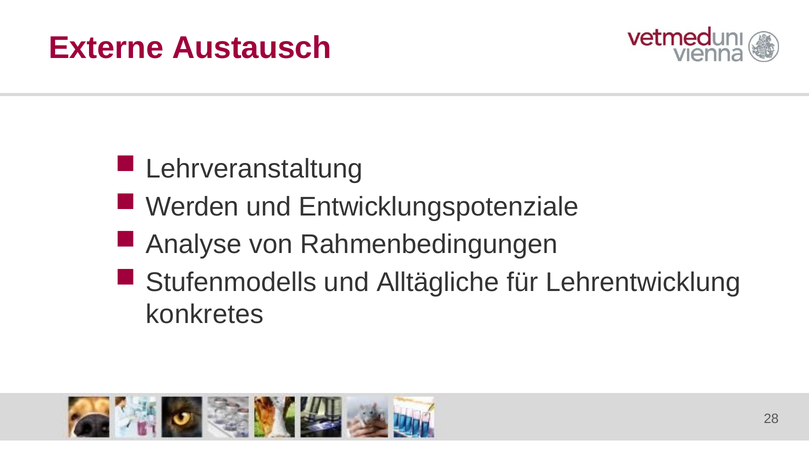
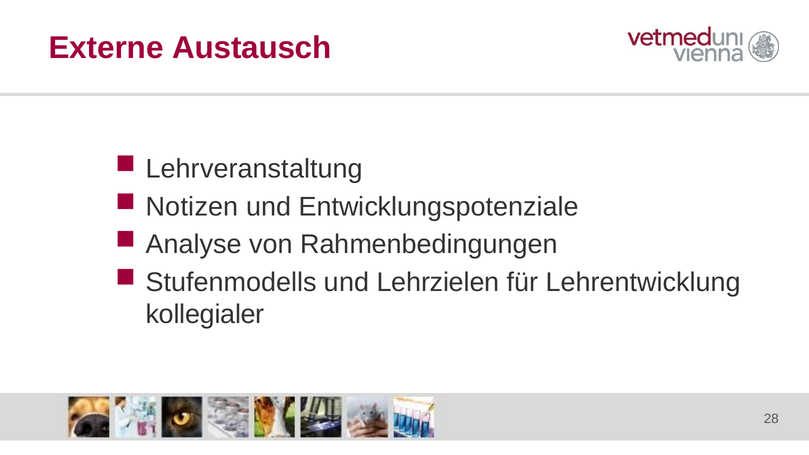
Werden: Werden -> Notizen
Alltägliche: Alltägliche -> Lehrzielen
konkretes: konkretes -> kollegialer
